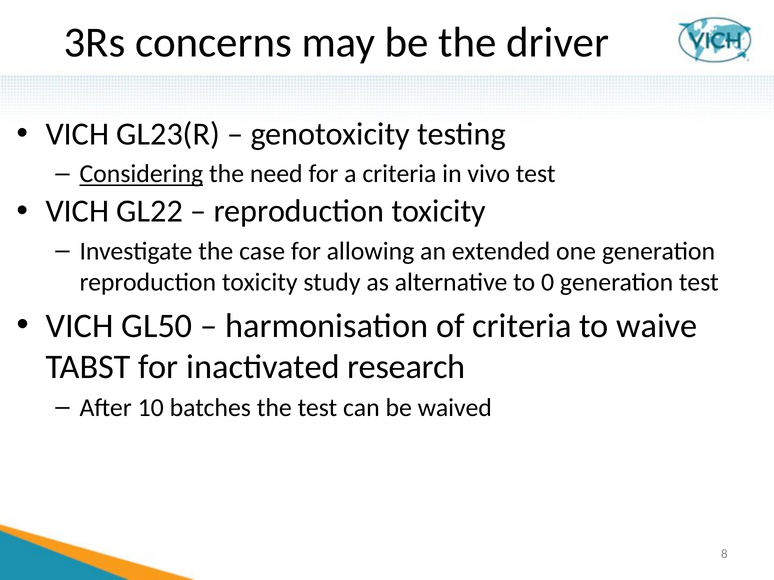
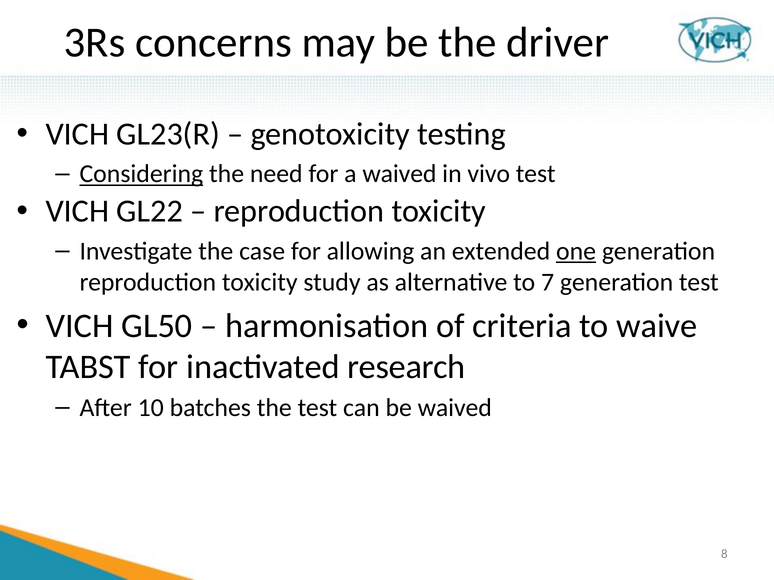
a criteria: criteria -> waived
one underline: none -> present
0: 0 -> 7
